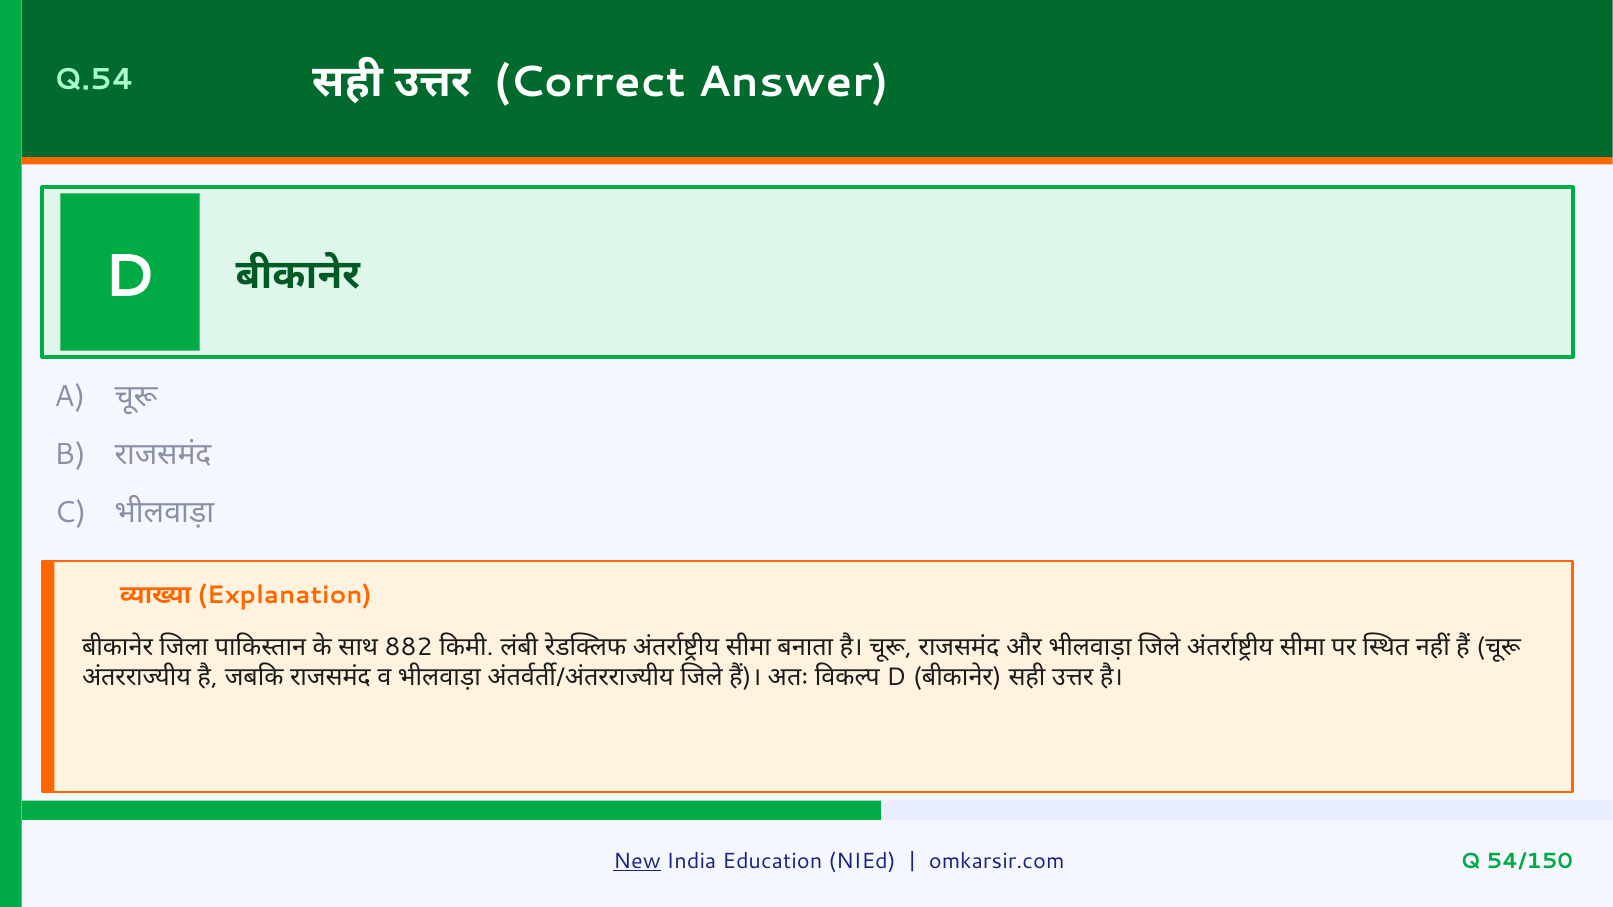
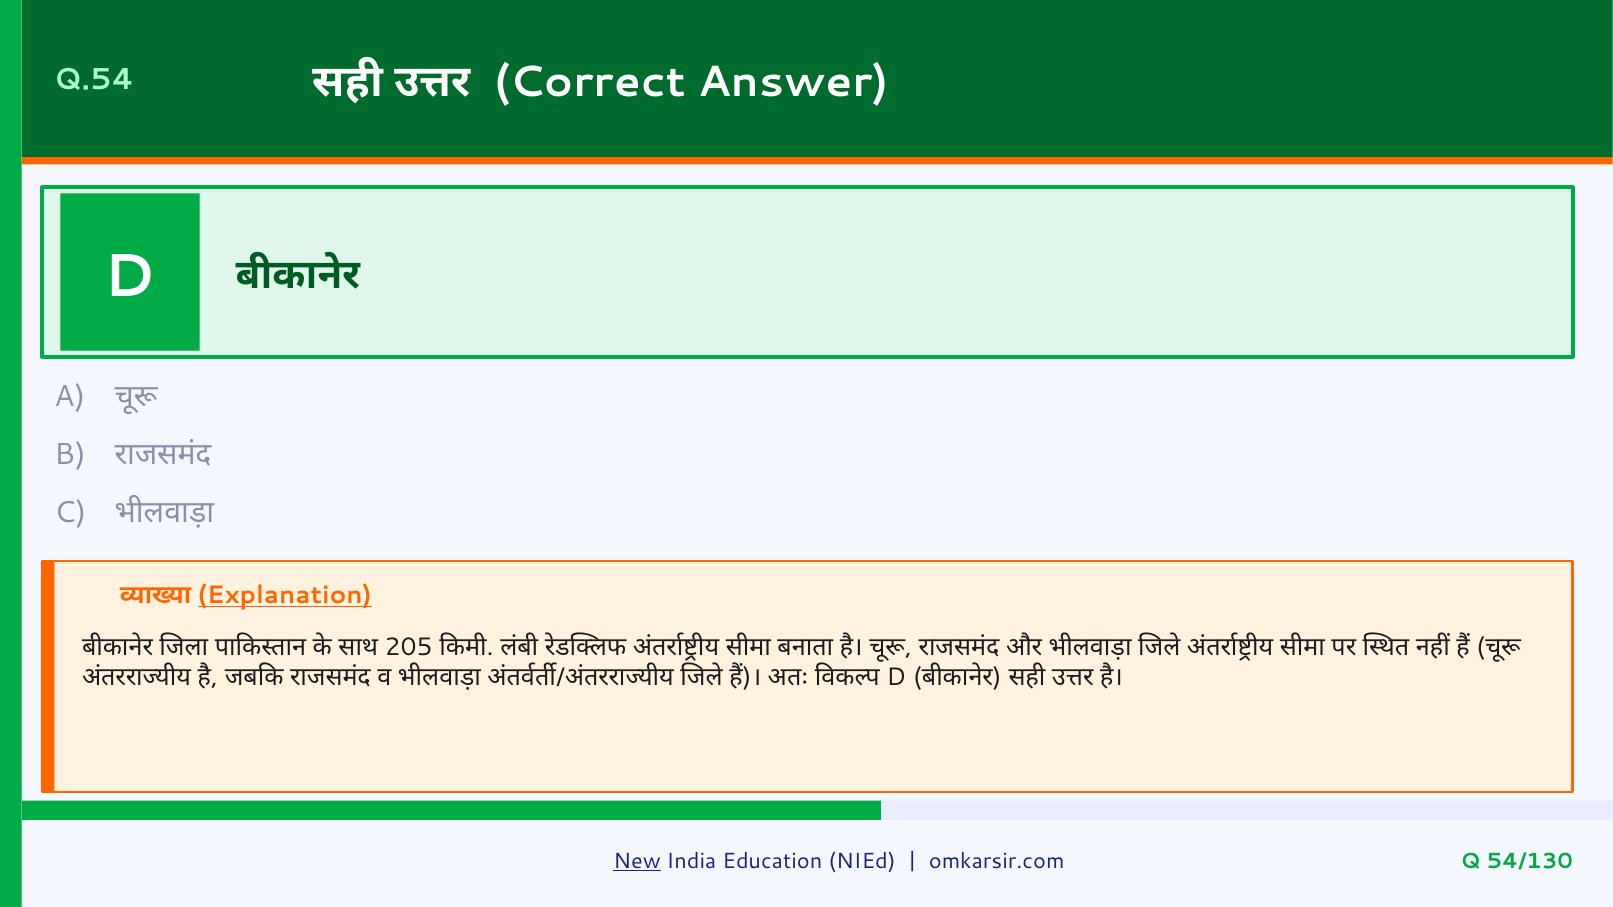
Explanation underline: none -> present
882: 882 -> 205
54/150: 54/150 -> 54/130
